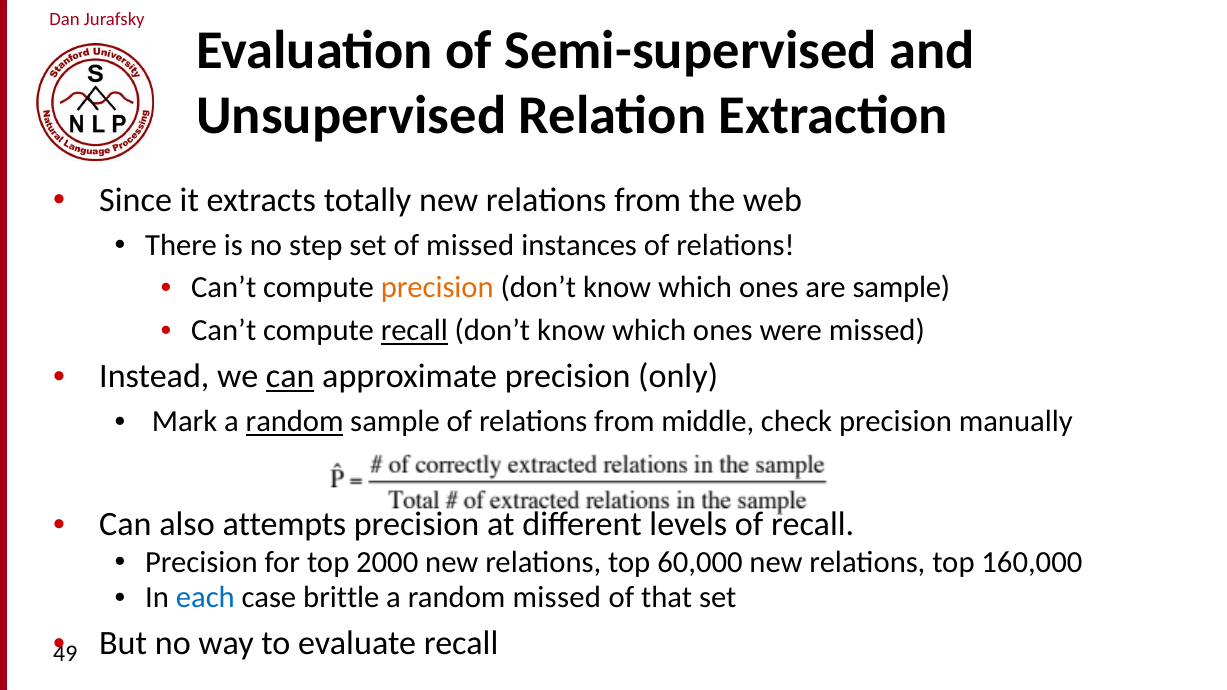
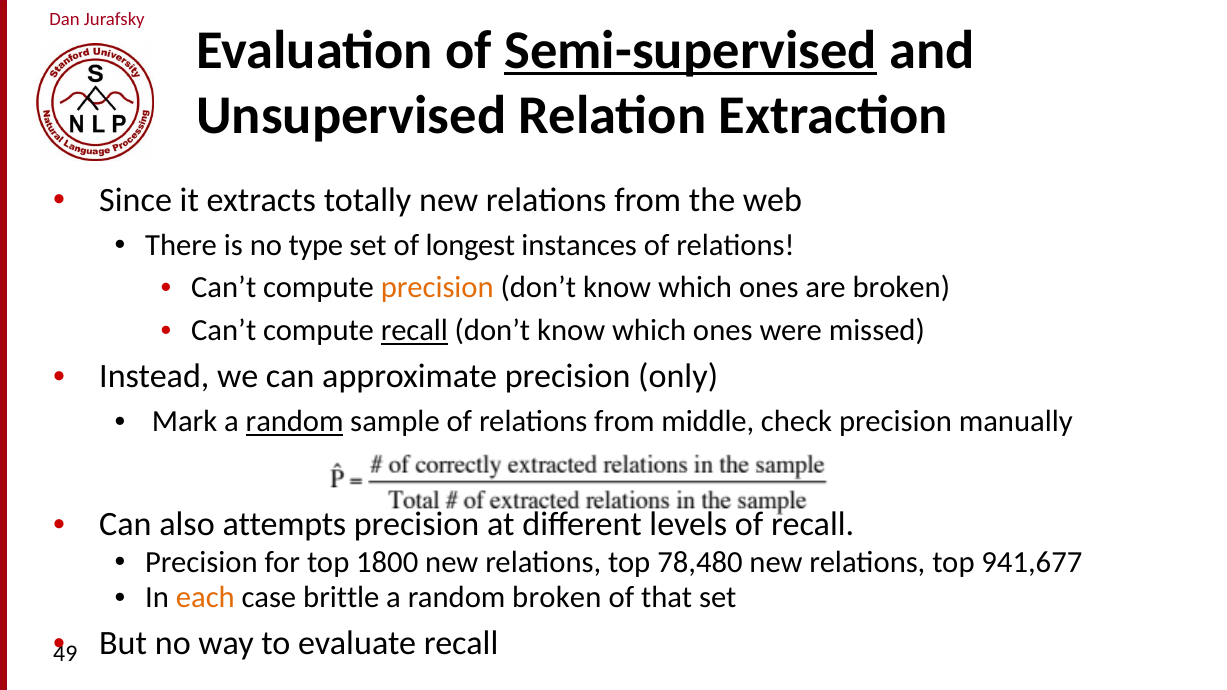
Semi-supervised underline: none -> present
step: step -> type
of missed: missed -> longest
are sample: sample -> broken
can at (290, 377) underline: present -> none
2000: 2000 -> 1800
60,000: 60,000 -> 78,480
160,000: 160,000 -> 941,677
each colour: blue -> orange
random missed: missed -> broken
